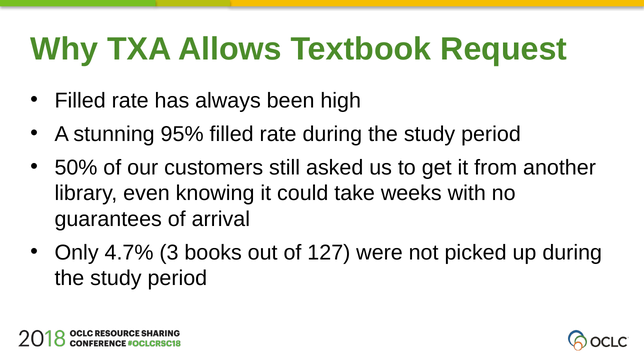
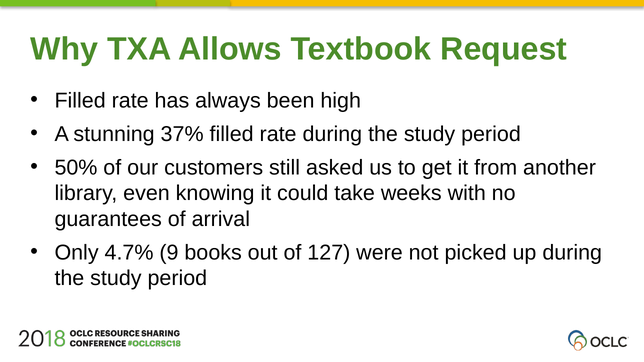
95%: 95% -> 37%
3: 3 -> 9
